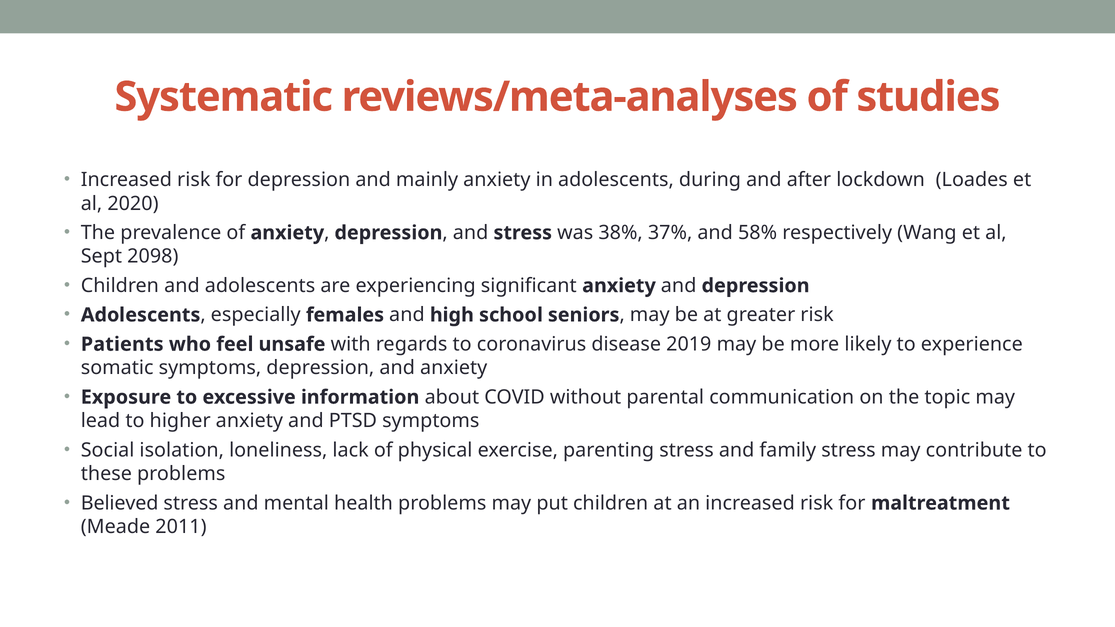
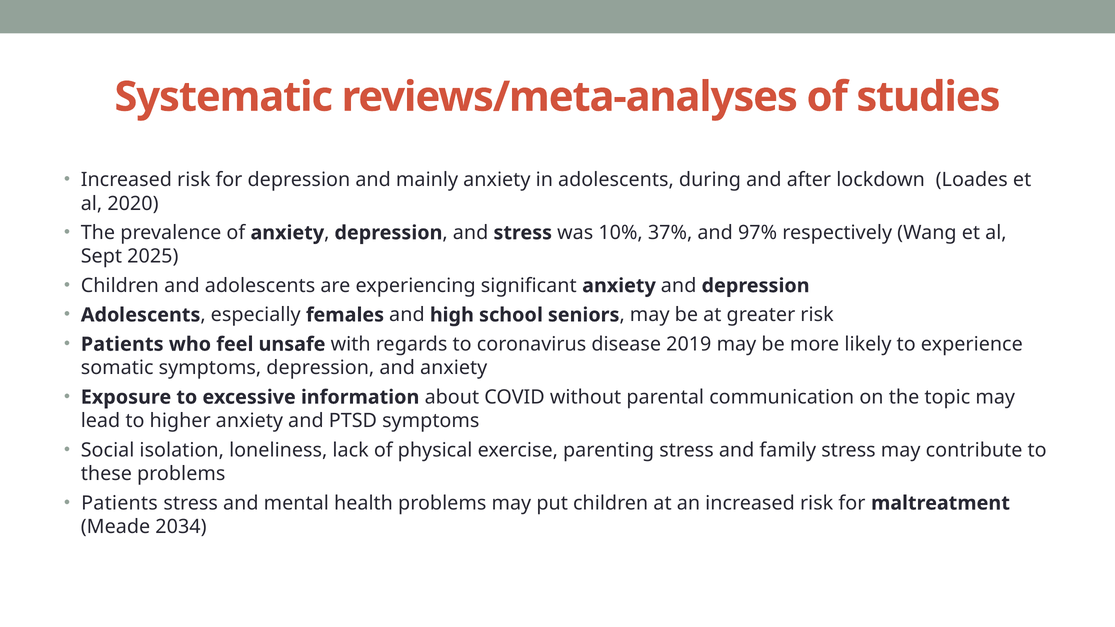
38%: 38% -> 10%
58%: 58% -> 97%
2098: 2098 -> 2025
Believed at (120, 503): Believed -> Patients
2011: 2011 -> 2034
